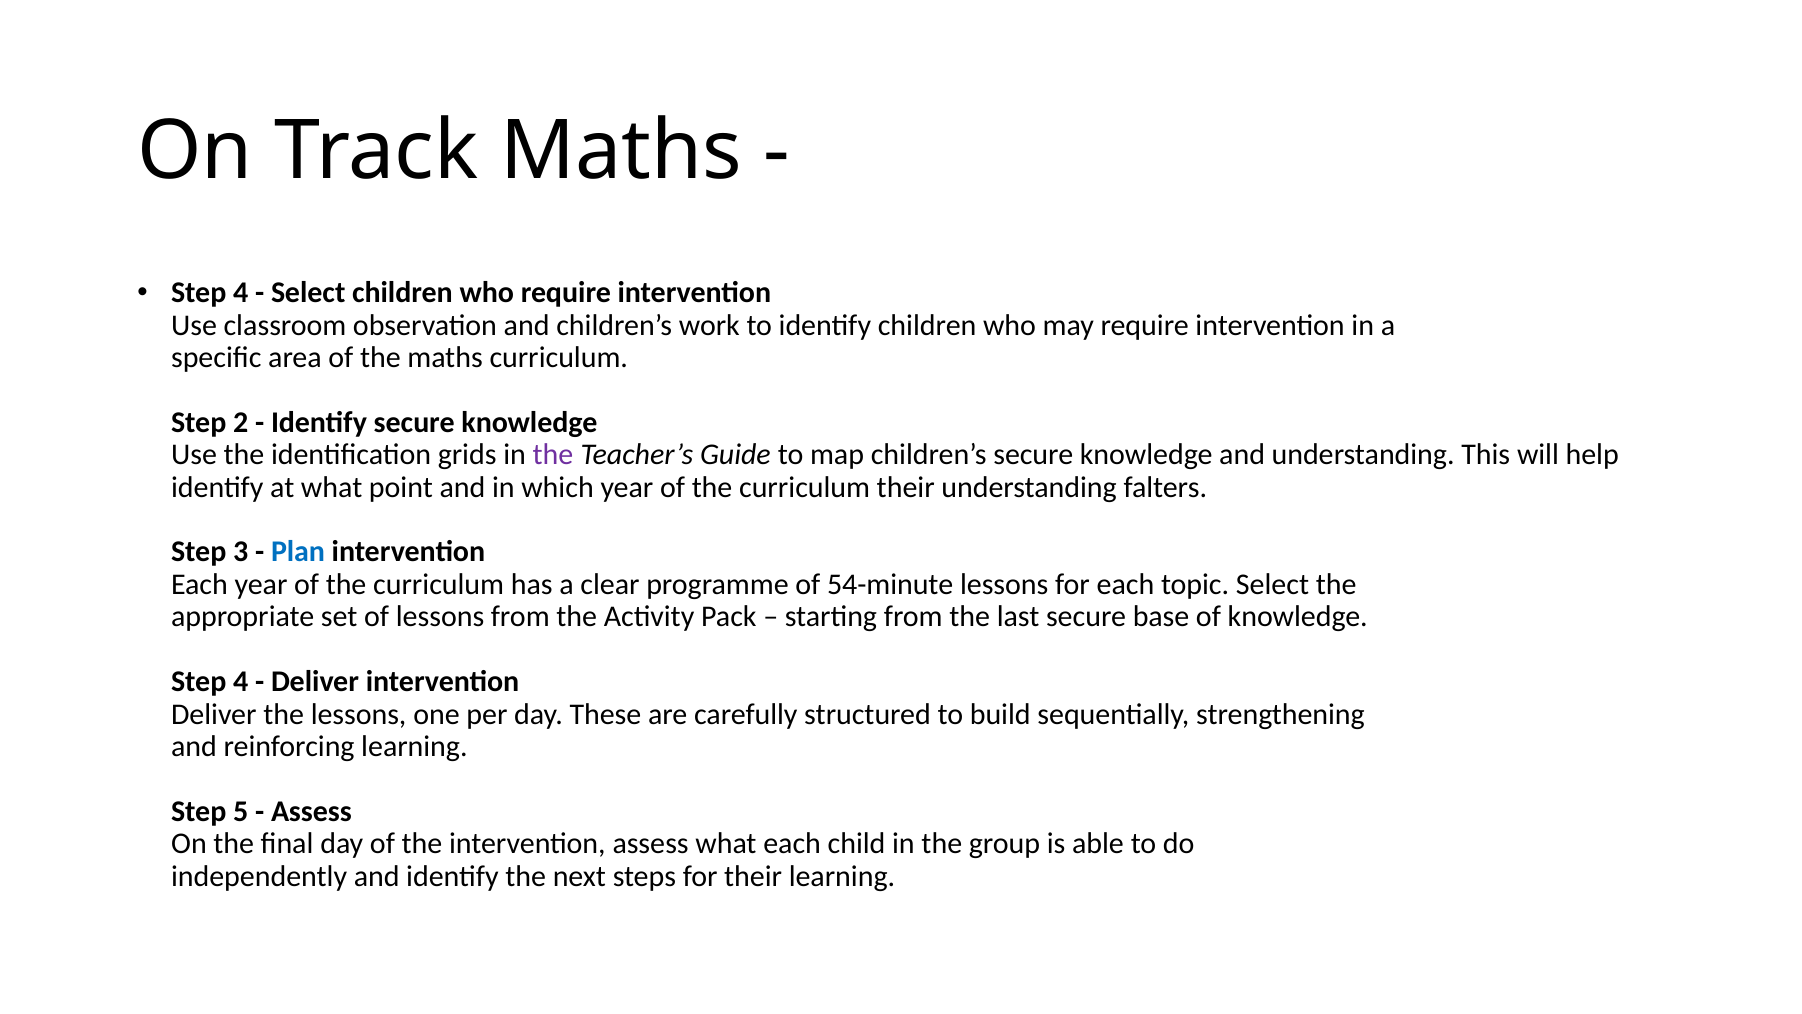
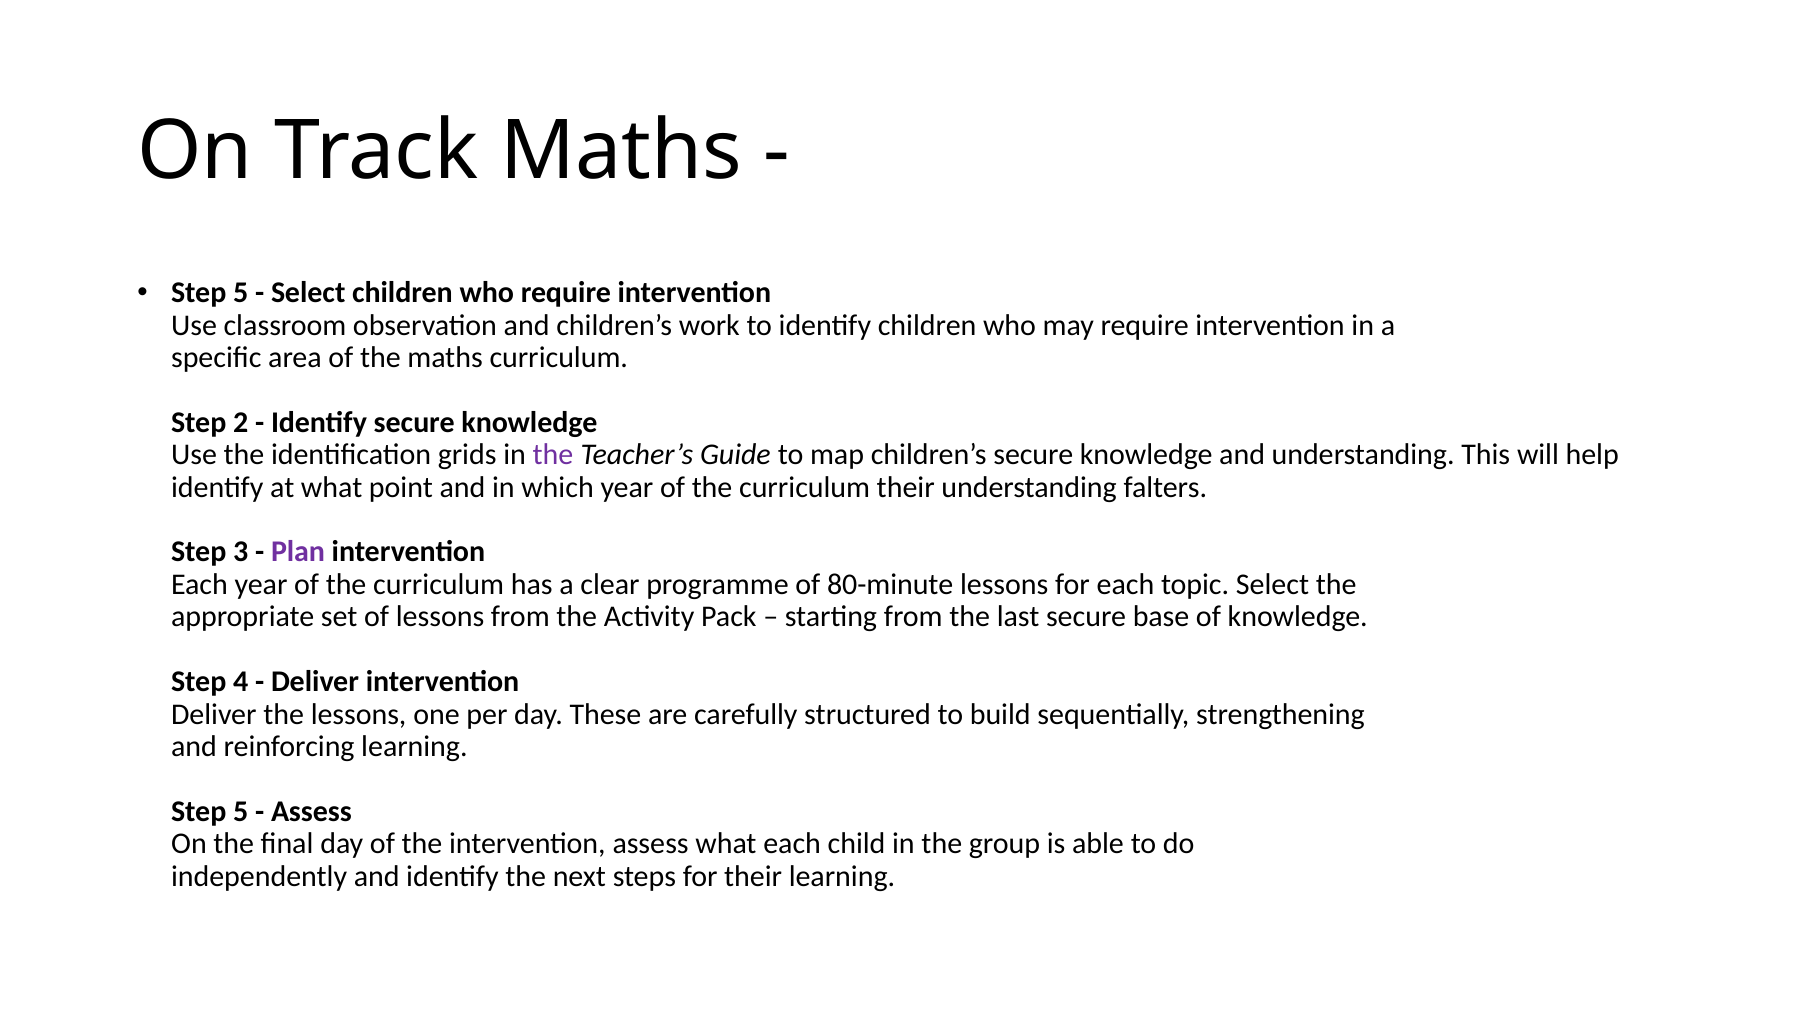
4 at (241, 293): 4 -> 5
Plan colour: blue -> purple
54-minute: 54-minute -> 80-minute
